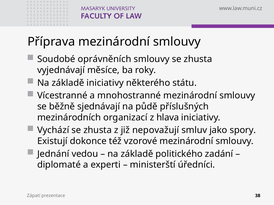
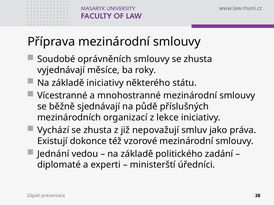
hlava: hlava -> lekce
spory: spory -> práva
